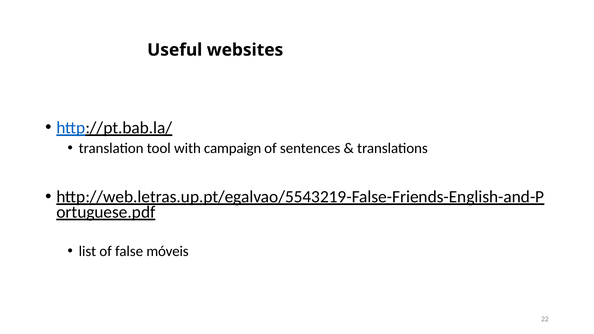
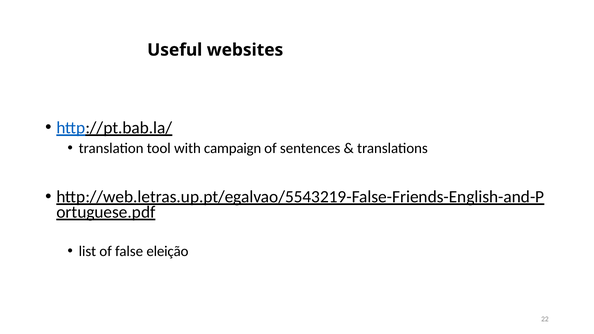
móveis: móveis -> eleição
